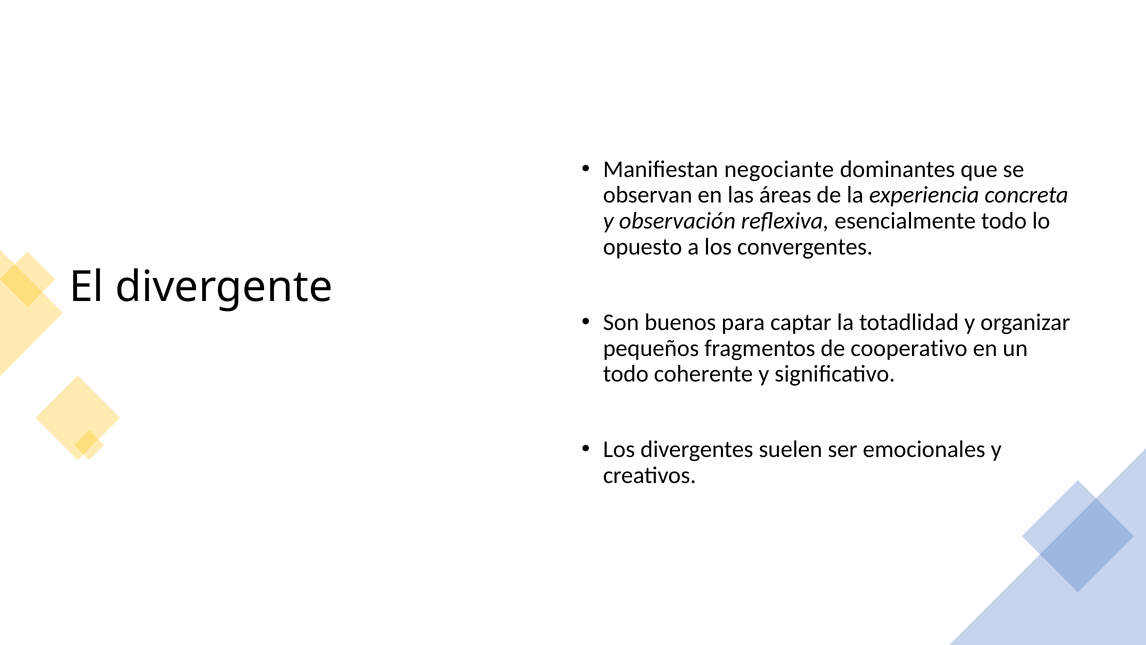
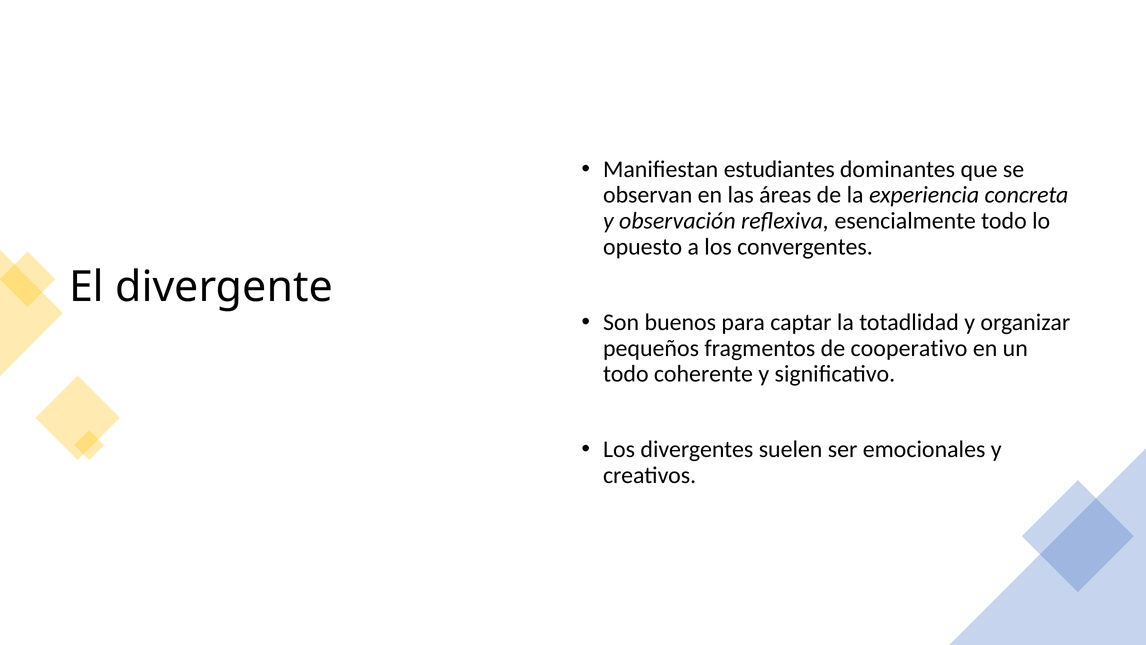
negociante: negociante -> estudiantes
